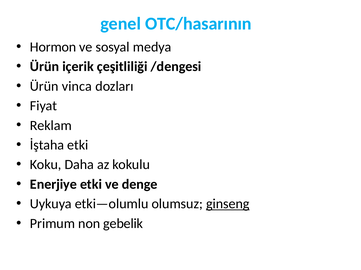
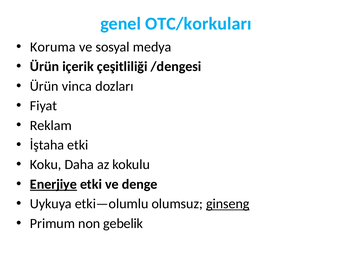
OTC/hasarının: OTC/hasarının -> OTC/korkuları
Hormon: Hormon -> Koruma
Enerjiye underline: none -> present
